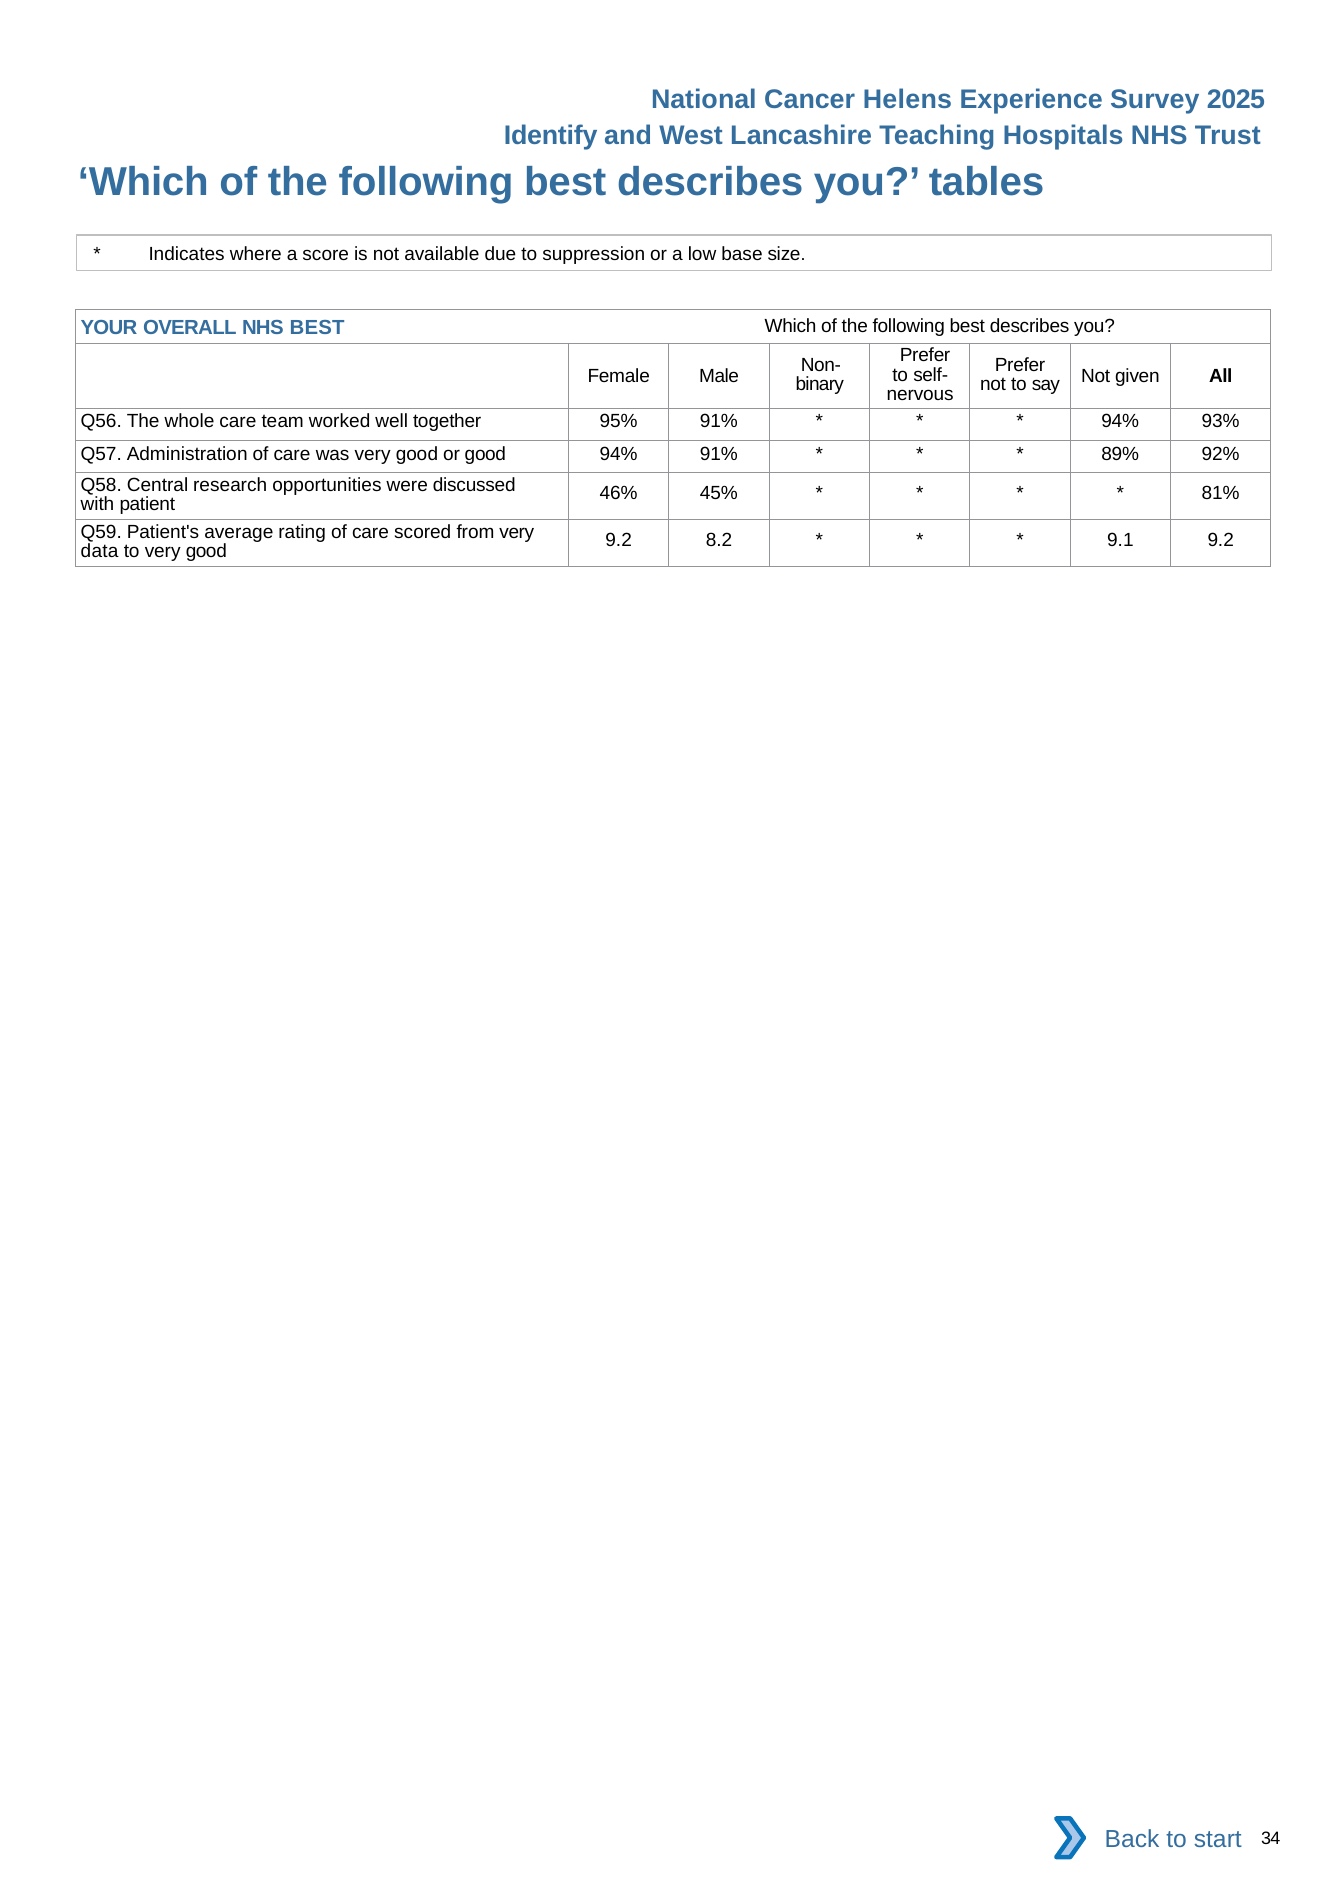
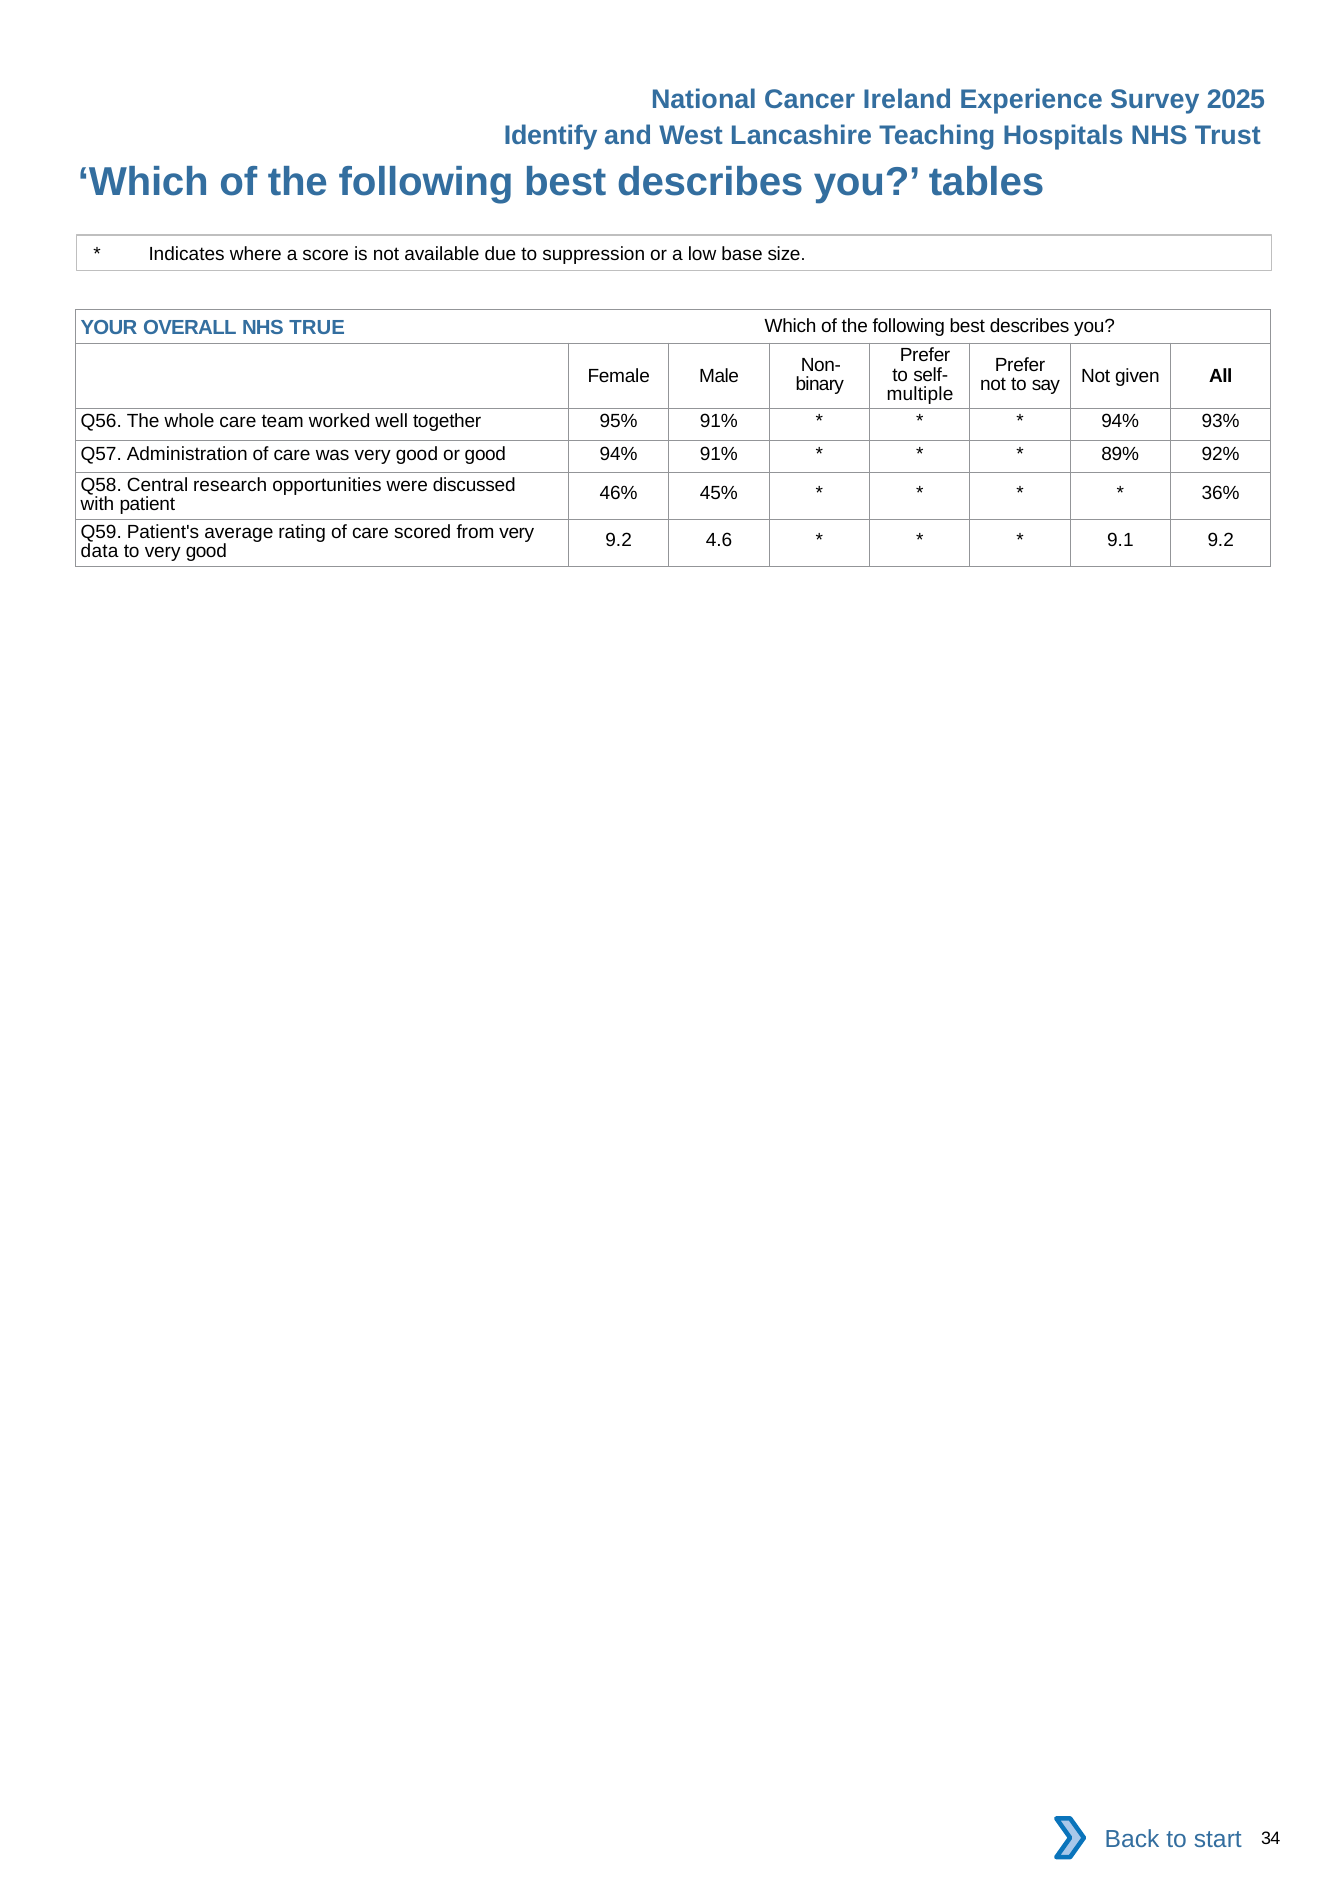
Helens: Helens -> Ireland
NHS BEST: BEST -> TRUE
nervous: nervous -> multiple
81%: 81% -> 36%
8.2: 8.2 -> 4.6
